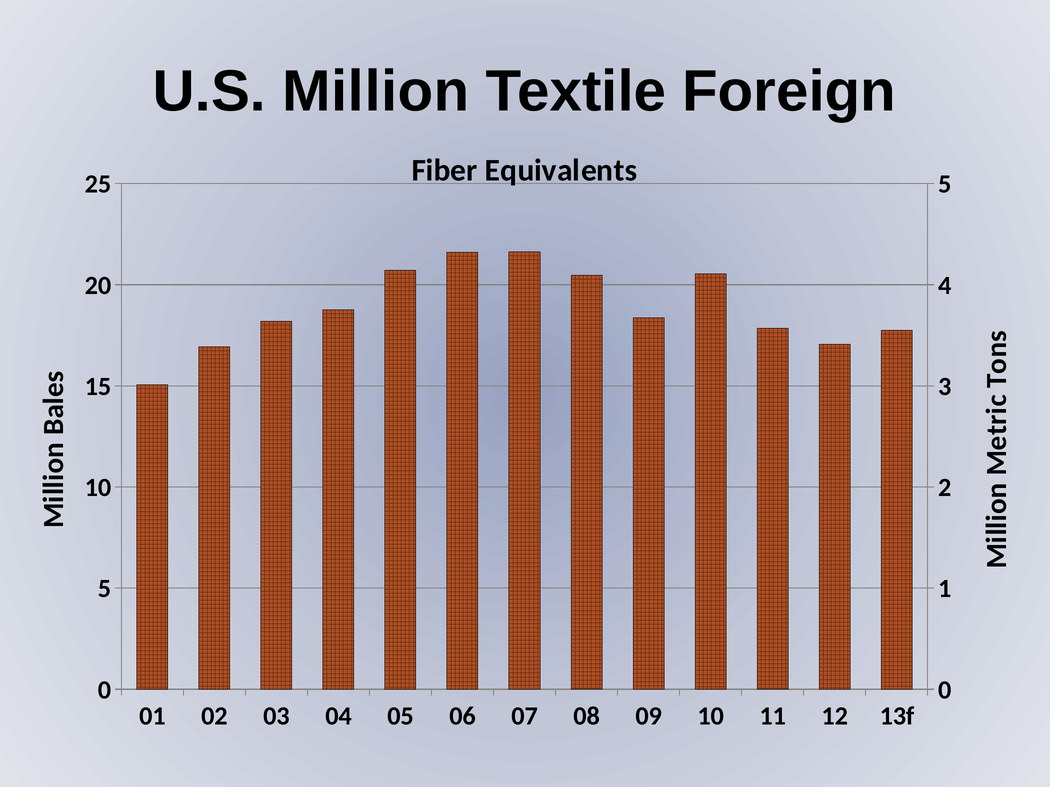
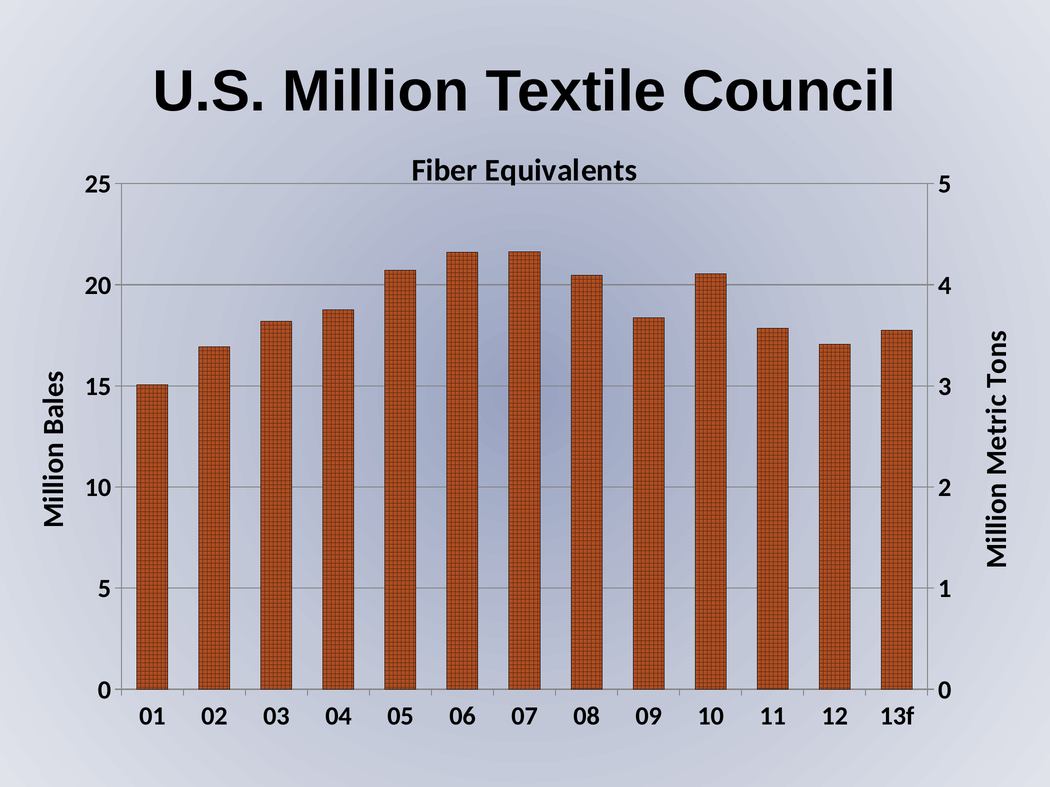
Foreign: Foreign -> Council
